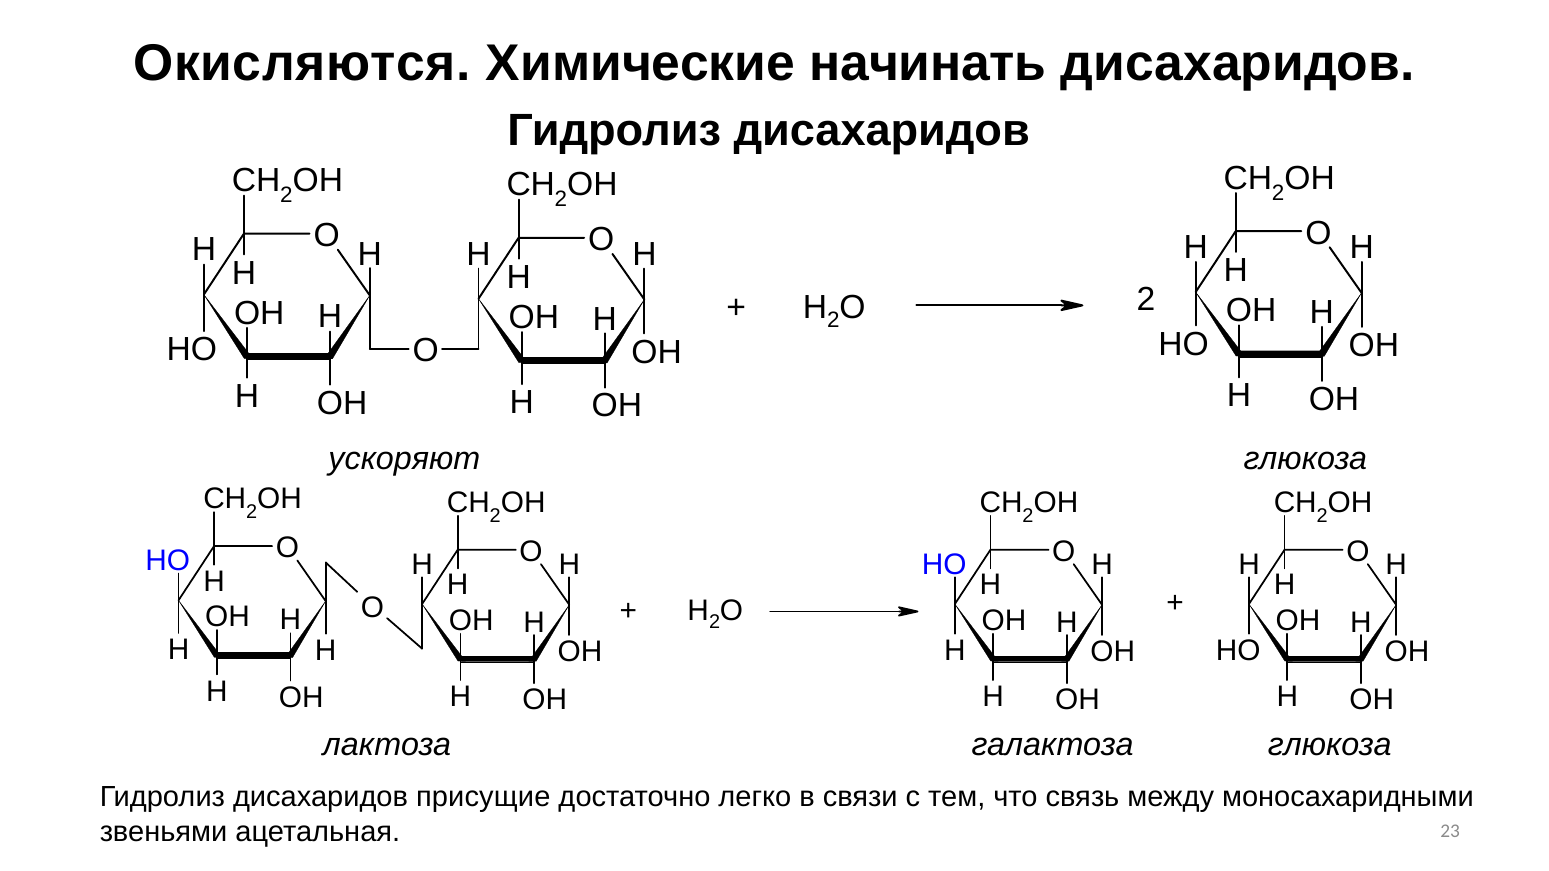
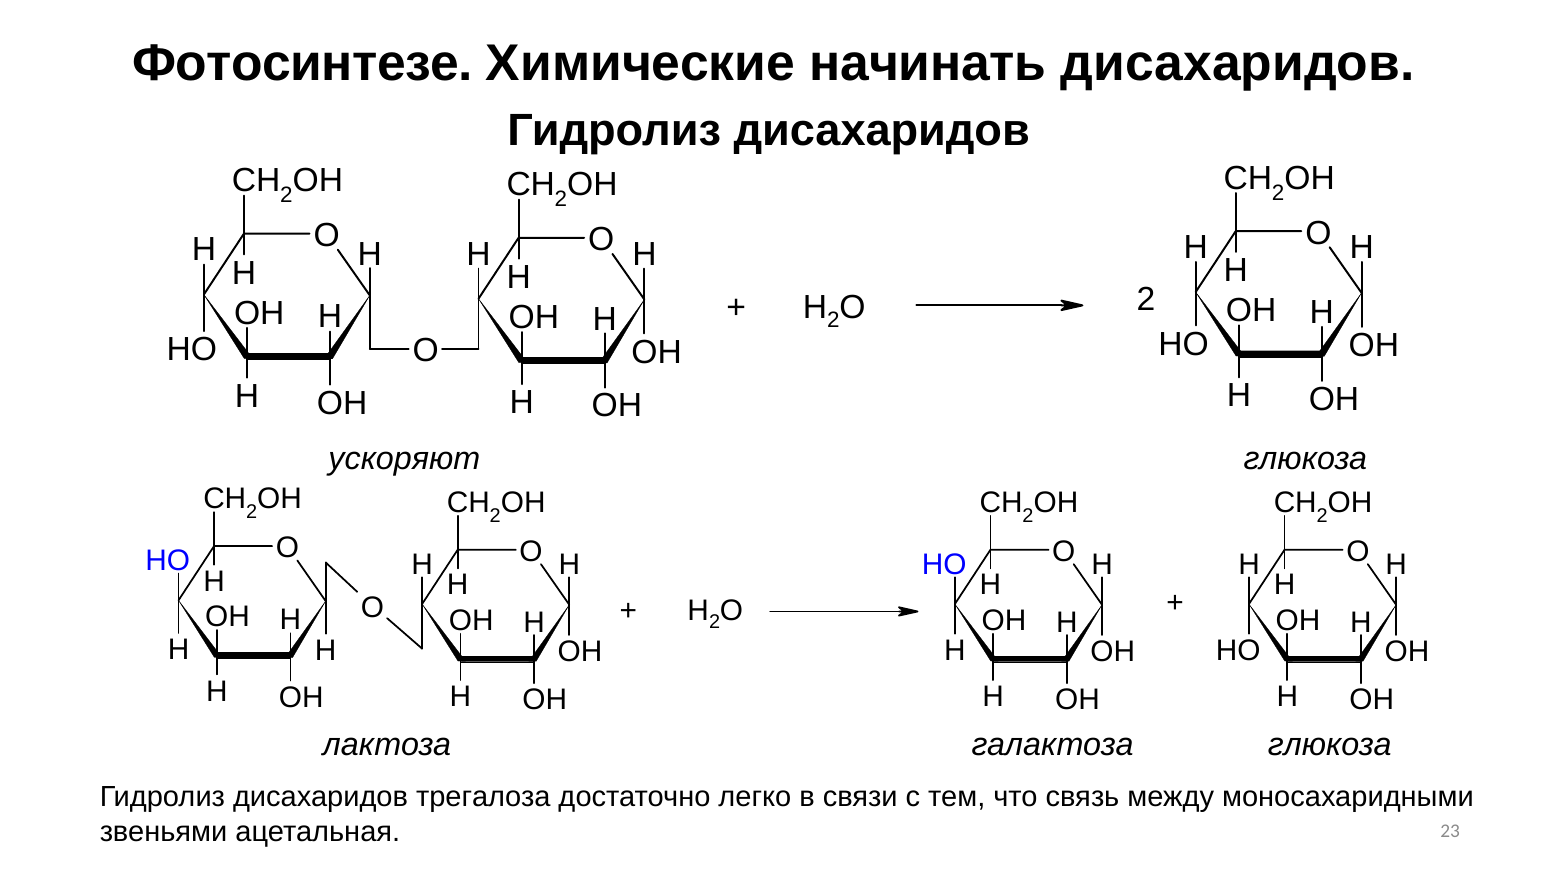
Окисляются: Окисляются -> Фотосинтезе
присущие: присущие -> трегалоза
